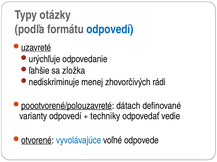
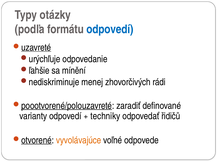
zložka: zložka -> mínění
dátach: dátach -> zaradiť
vedie: vedie -> řidičů
vyvolávajúce colour: blue -> orange
